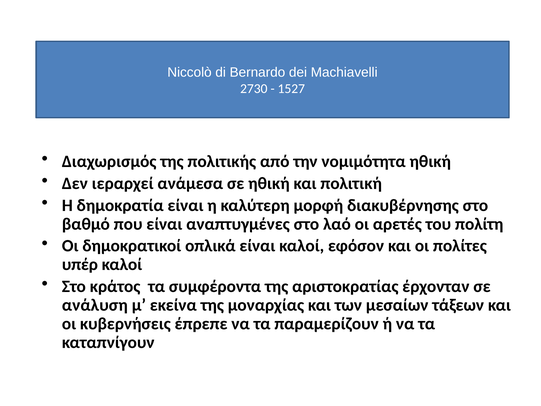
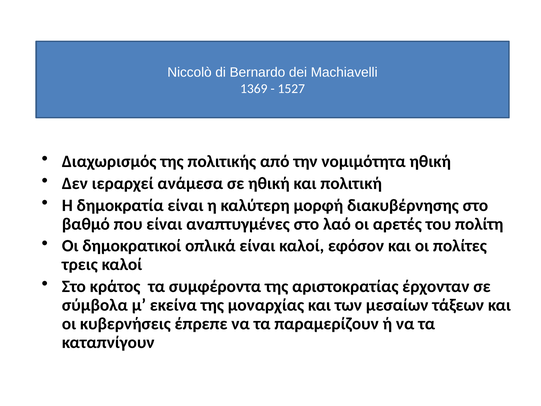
2730: 2730 -> 1369
υπέρ: υπέρ -> τρεις
ανάλυση: ανάλυση -> σύμβολα
